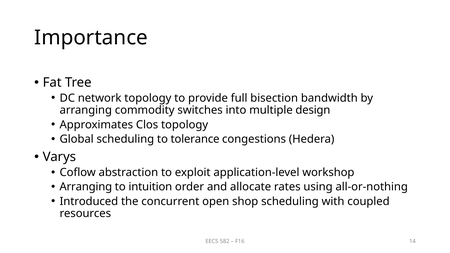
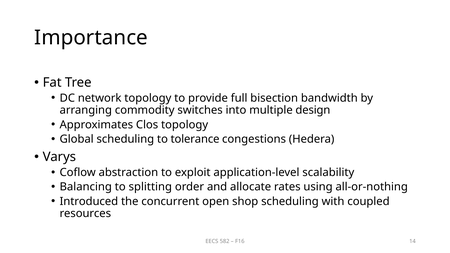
workshop: workshop -> scalability
Arranging at (86, 187): Arranging -> Balancing
intuition: intuition -> splitting
